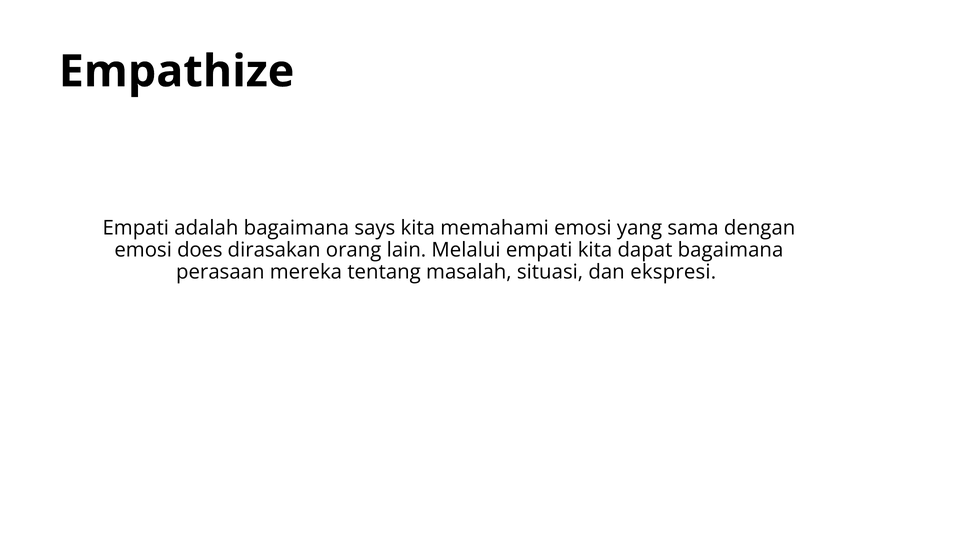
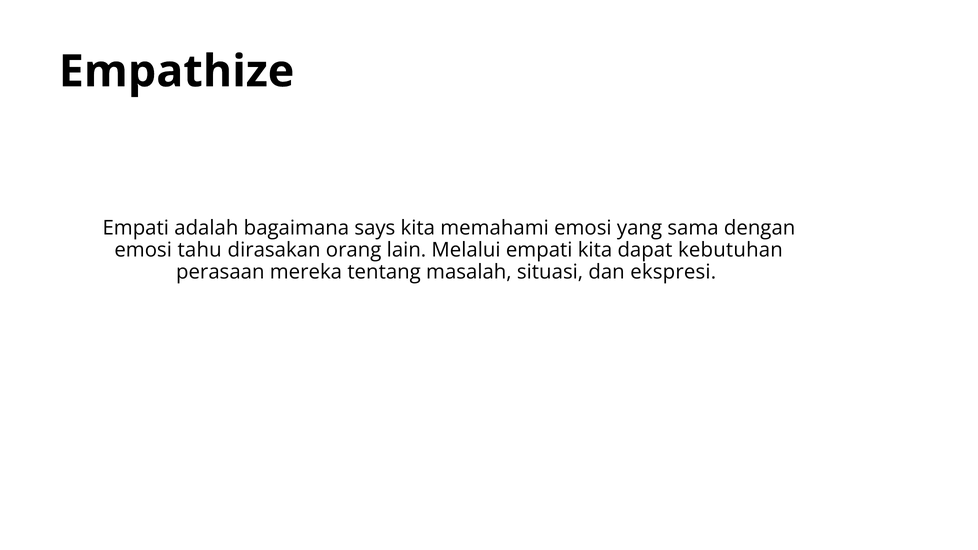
does: does -> tahu
dapat bagaimana: bagaimana -> kebutuhan
